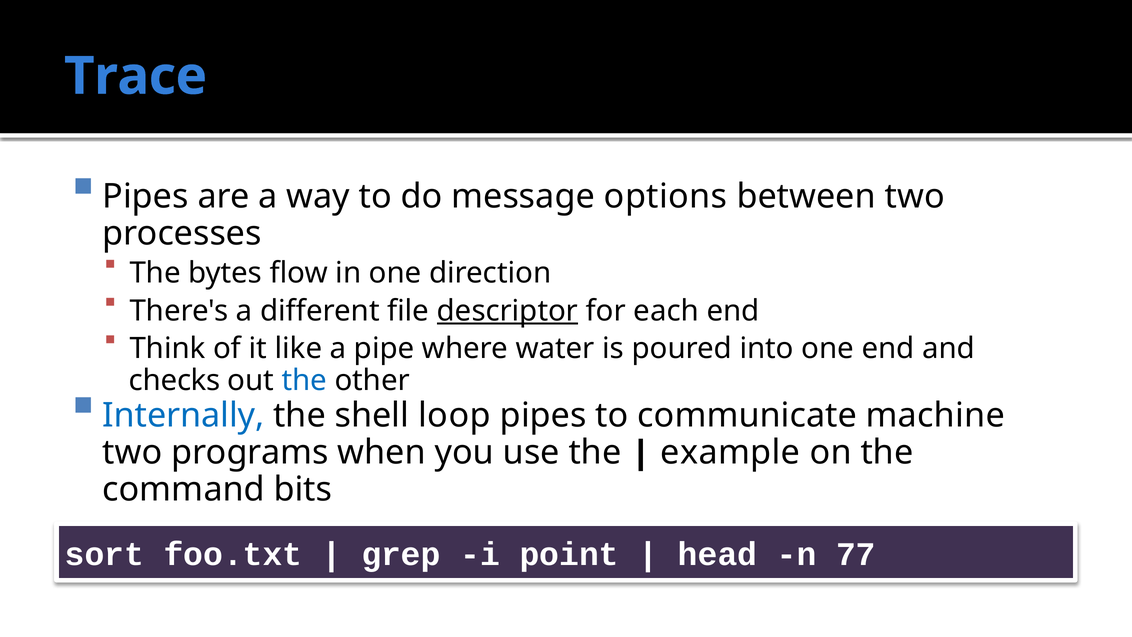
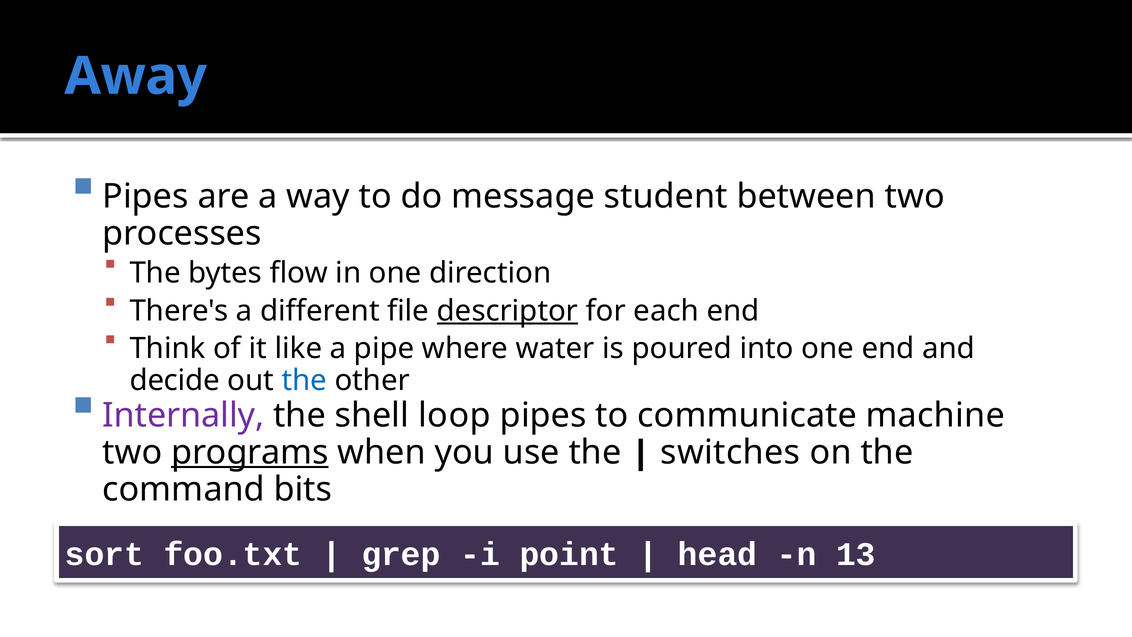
Trace: Trace -> Away
options: options -> student
checks: checks -> decide
Internally colour: blue -> purple
programs underline: none -> present
example: example -> switches
77: 77 -> 13
